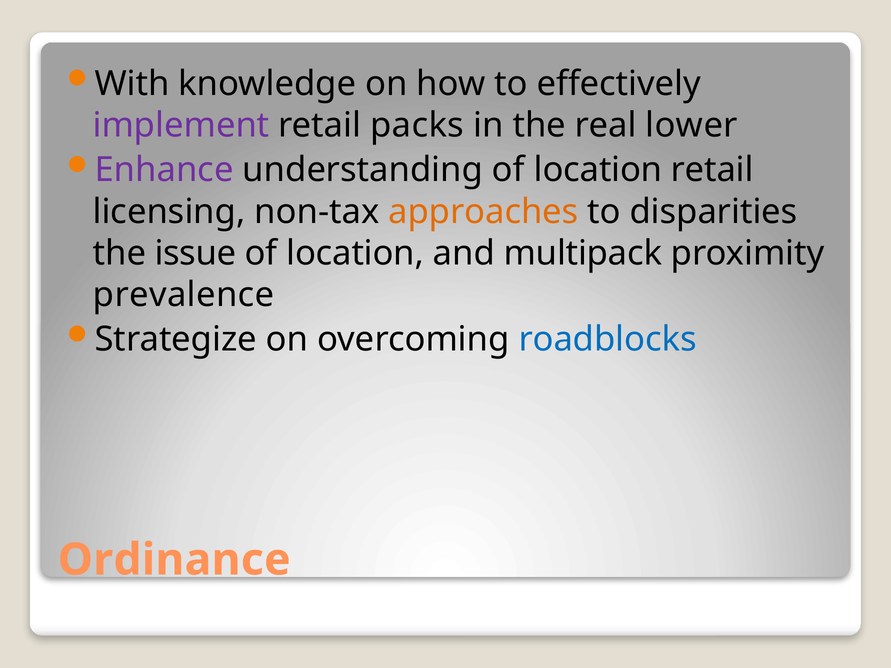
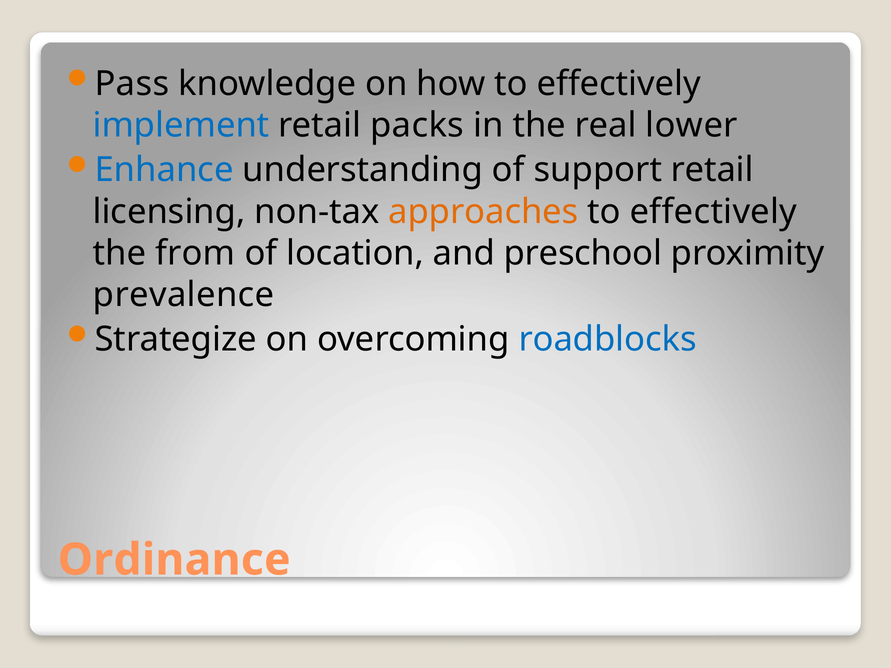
With: With -> Pass
implement colour: purple -> blue
Enhance colour: purple -> blue
understanding of location: location -> support
disparities at (714, 212): disparities -> effectively
issue: issue -> from
multipack: multipack -> preschool
